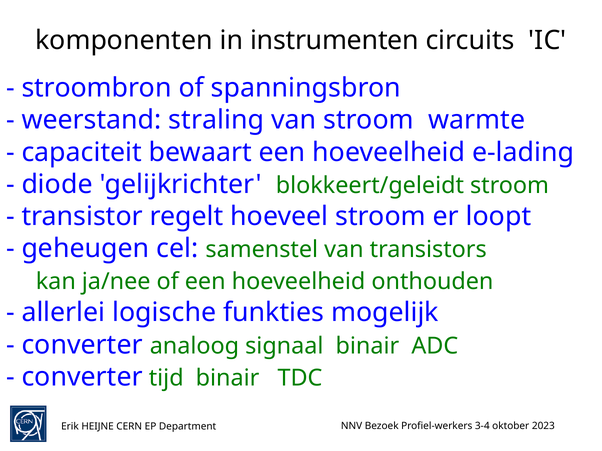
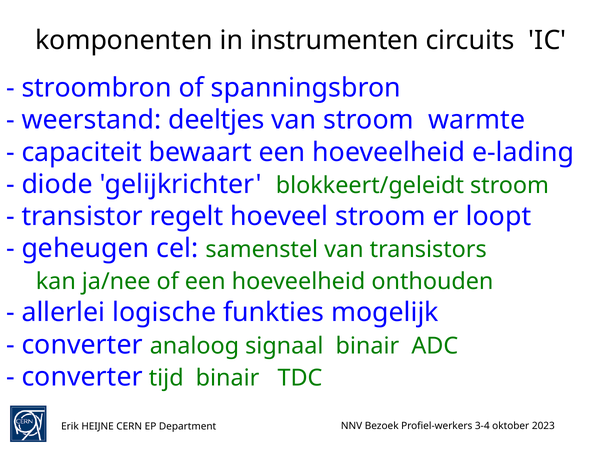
straling: straling -> deeltjes
